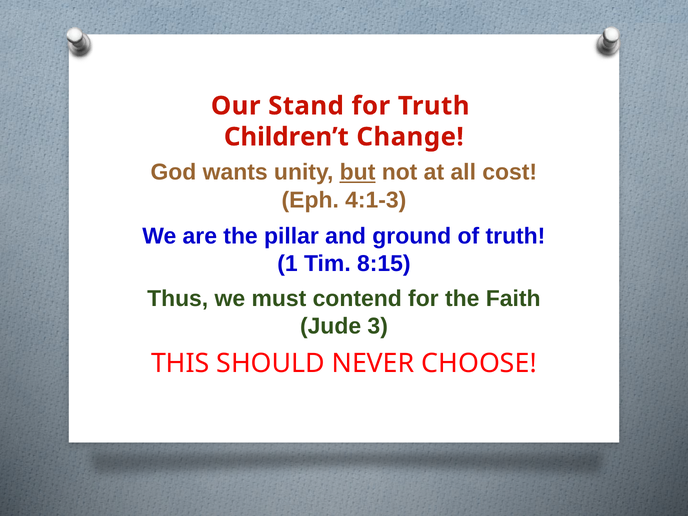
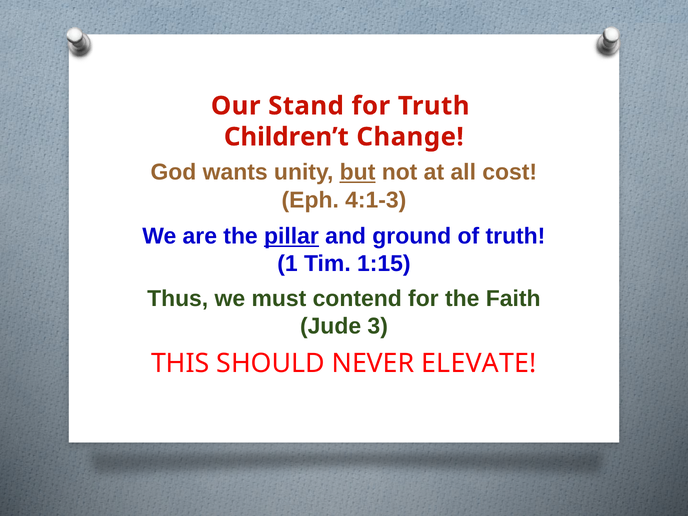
pillar underline: none -> present
8:15: 8:15 -> 1:15
CHOOSE: CHOOSE -> ELEVATE
